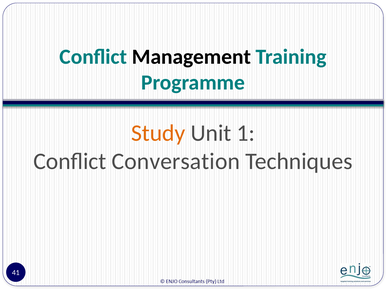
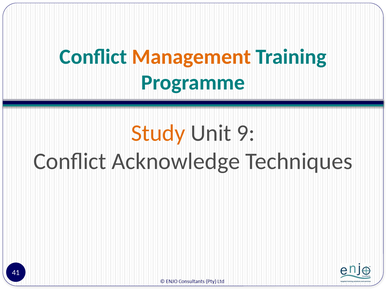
Management colour: black -> orange
1: 1 -> 9
Conversation: Conversation -> Acknowledge
